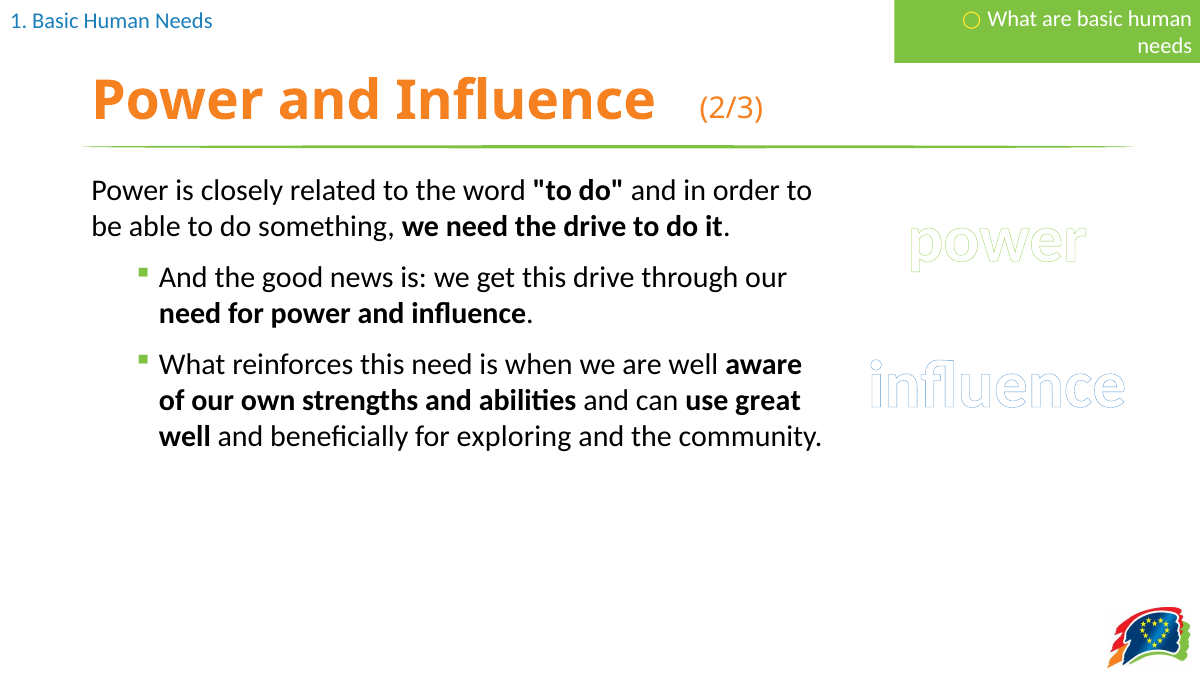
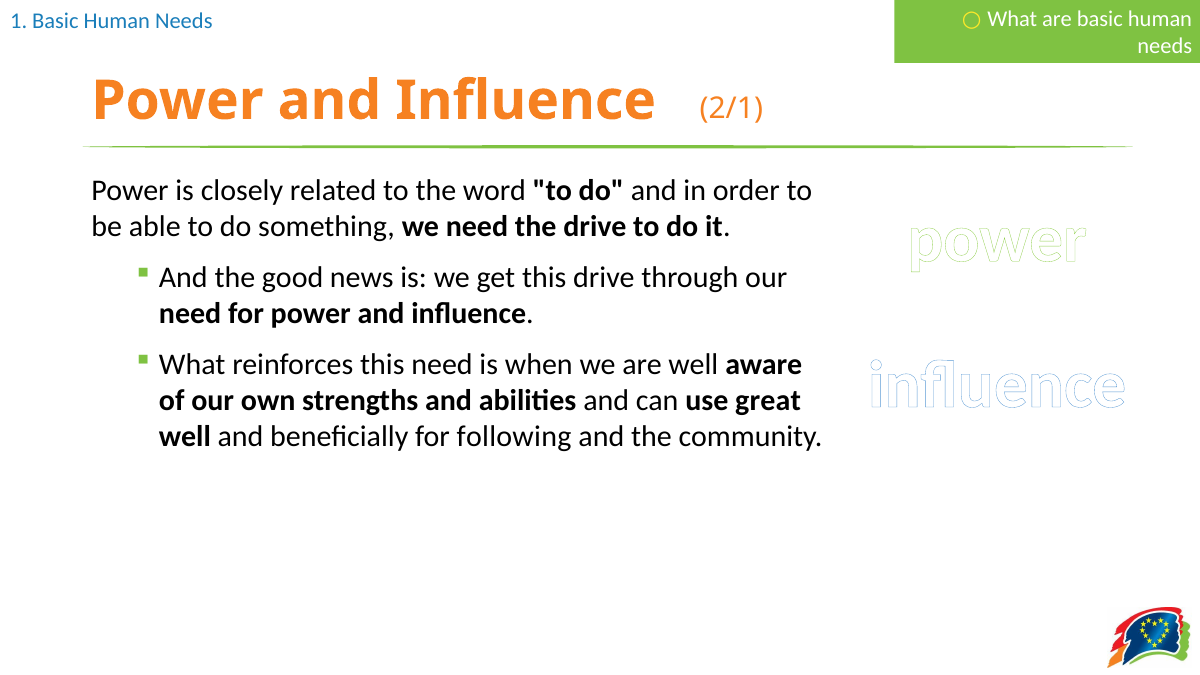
2/3: 2/3 -> 2/1
exploring: exploring -> following
